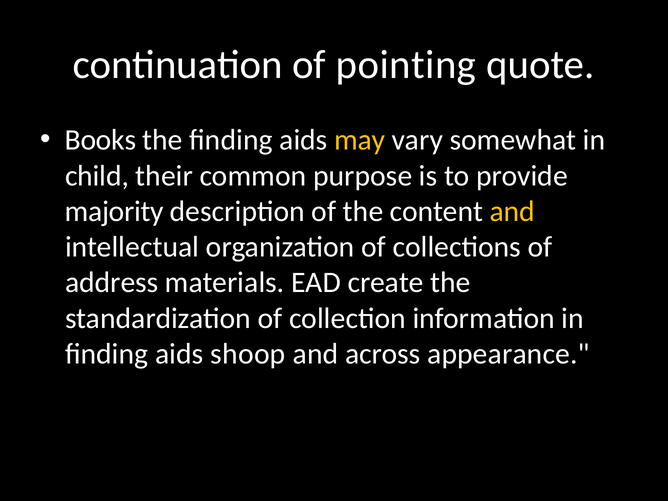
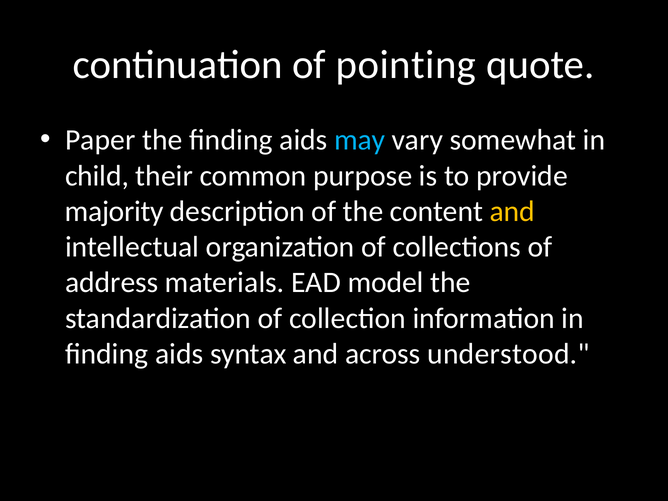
Books: Books -> Paper
may colour: yellow -> light blue
create: create -> model
shoop: shoop -> syntax
appearance: appearance -> understood
